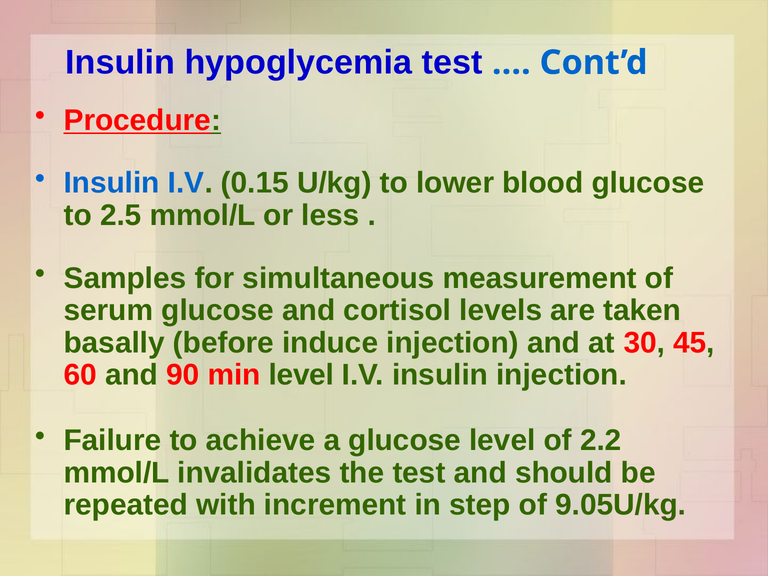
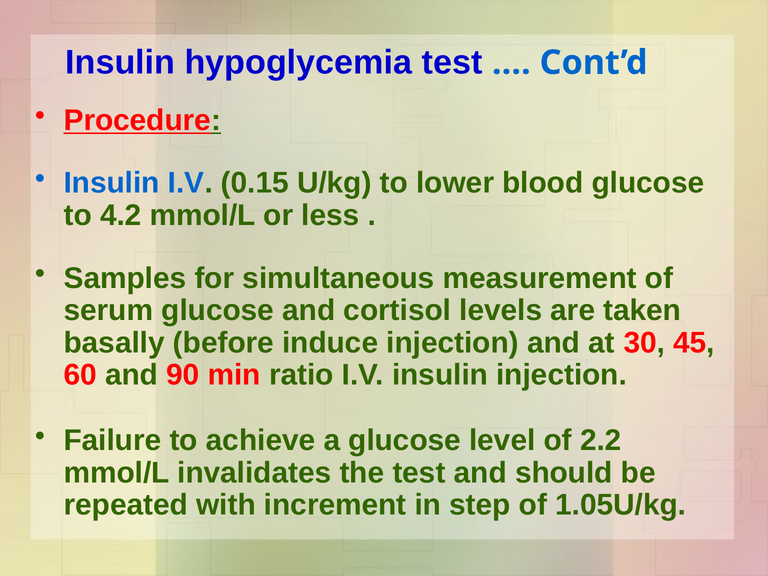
2.5: 2.5 -> 4.2
min level: level -> ratio
9.05U/kg: 9.05U/kg -> 1.05U/kg
